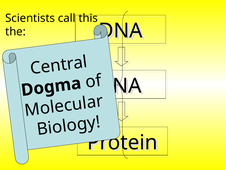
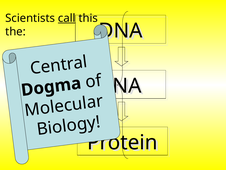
call underline: none -> present
